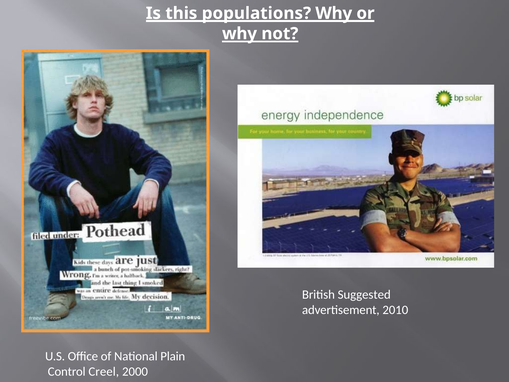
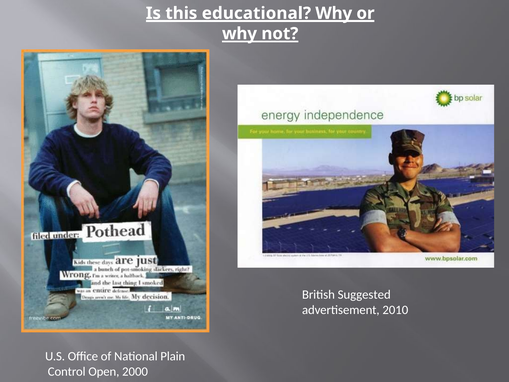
populations: populations -> educational
Creel: Creel -> Open
